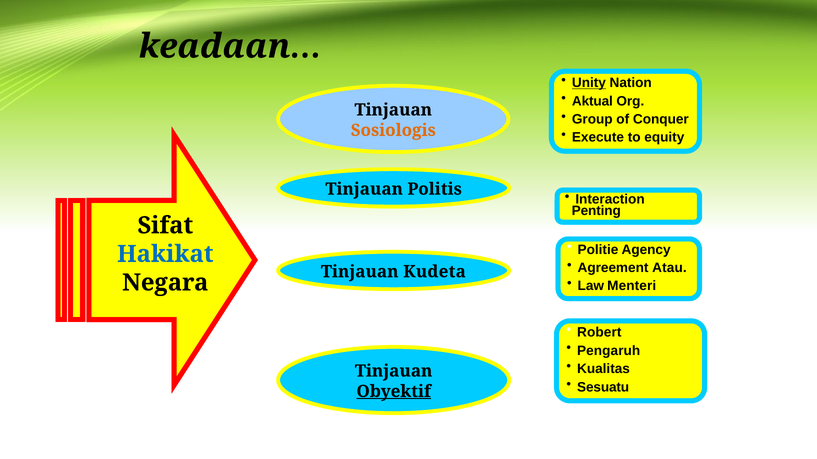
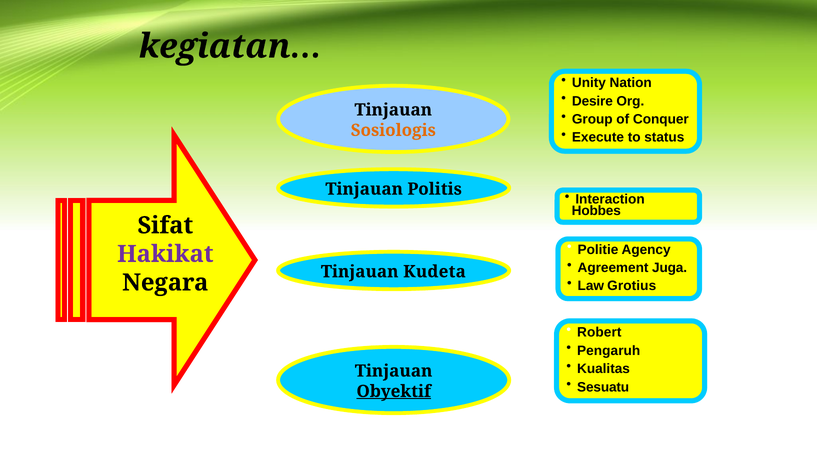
keadaan…: keadaan… -> kegiatan…
Unity underline: present -> none
Aktual: Aktual -> Desire
equity: equity -> status
Penting: Penting -> Hobbes
Hakikat colour: blue -> purple
Atau: Atau -> Juga
Menteri: Menteri -> Grotius
